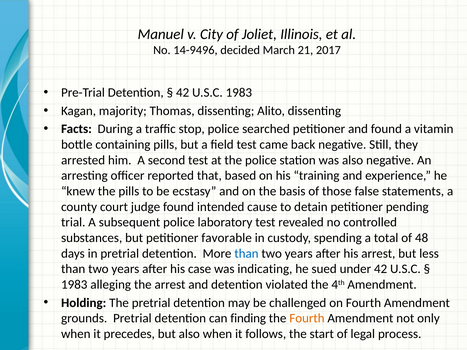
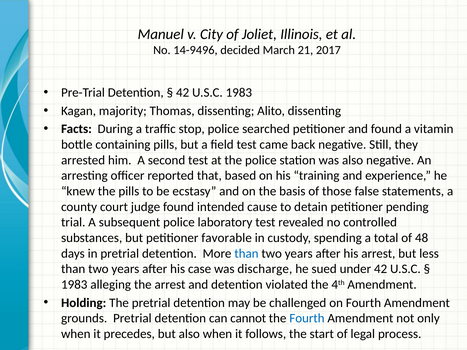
indicating: indicating -> discharge
finding: finding -> cannot
Fourth at (307, 319) colour: orange -> blue
